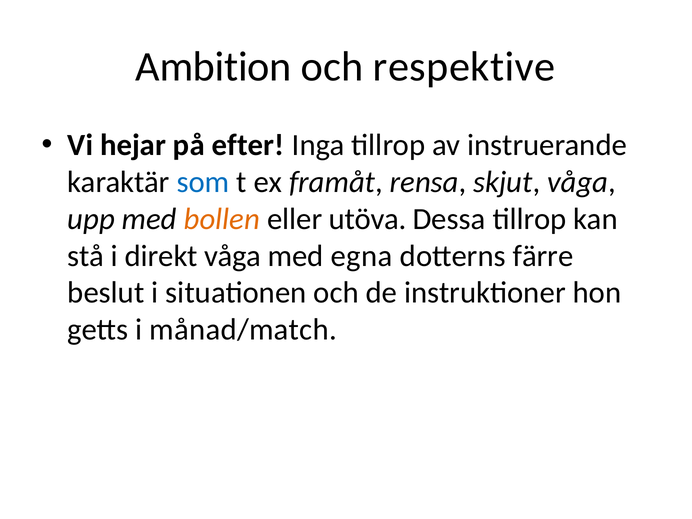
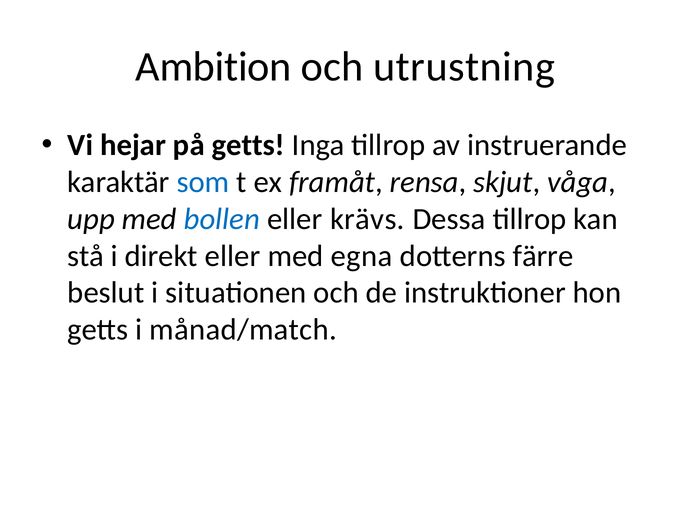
respektive: respektive -> utrustning
på efter: efter -> getts
bollen colour: orange -> blue
utöva: utöva -> krävs
direkt våga: våga -> eller
